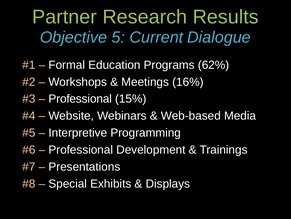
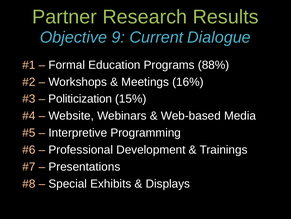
5: 5 -> 9
62%: 62% -> 88%
Professional at (80, 99): Professional -> Politicization
